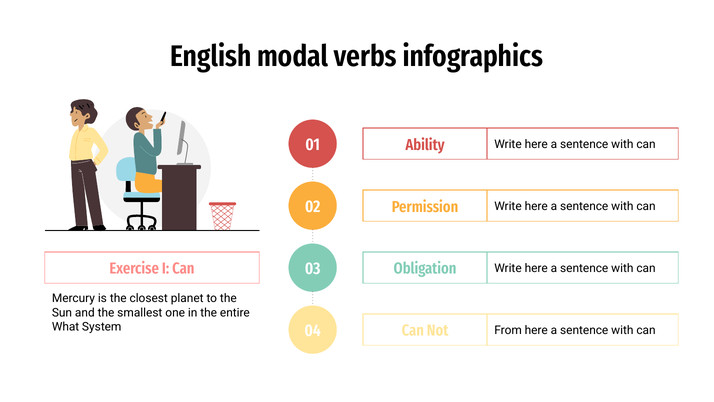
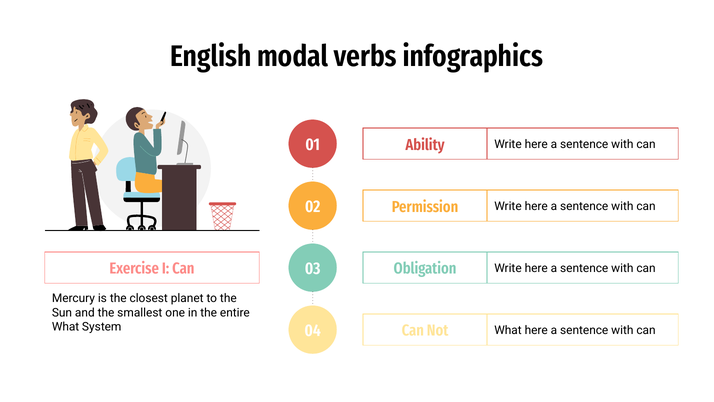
Not From: From -> What
